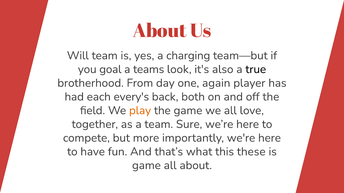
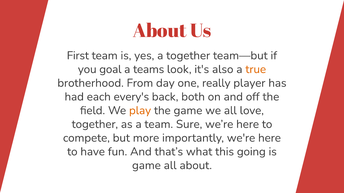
Will: Will -> First
a charging: charging -> together
true colour: black -> orange
again: again -> really
these: these -> going
